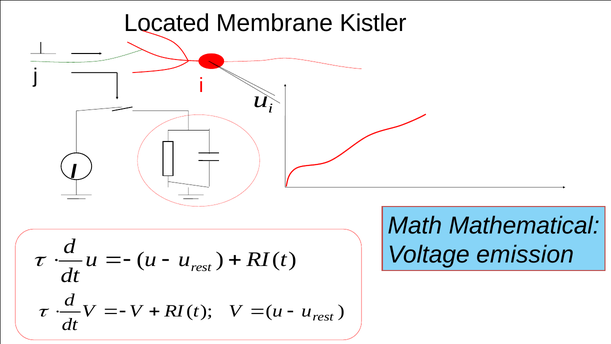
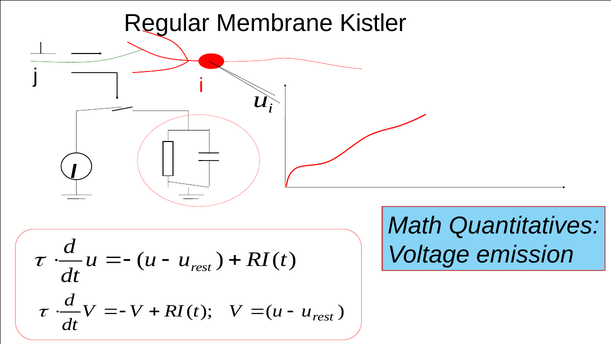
Located: Located -> Regular
Mathematical: Mathematical -> Quantitatives
